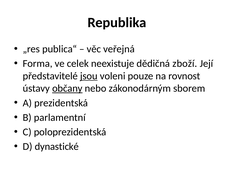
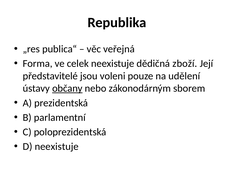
jsou underline: present -> none
rovnost: rovnost -> udělení
D dynastické: dynastické -> neexistuje
